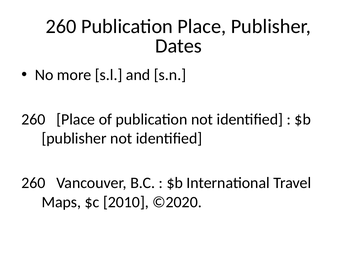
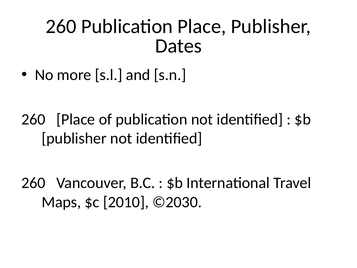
©2020: ©2020 -> ©2030
